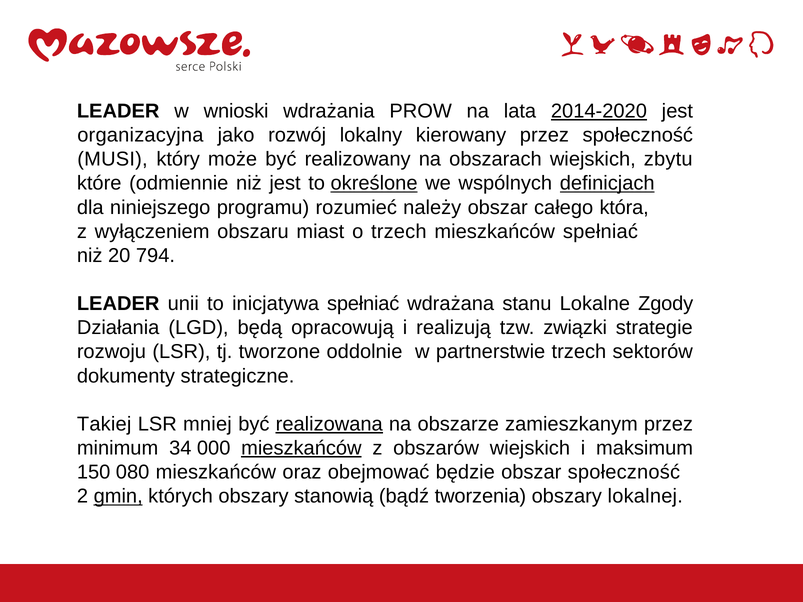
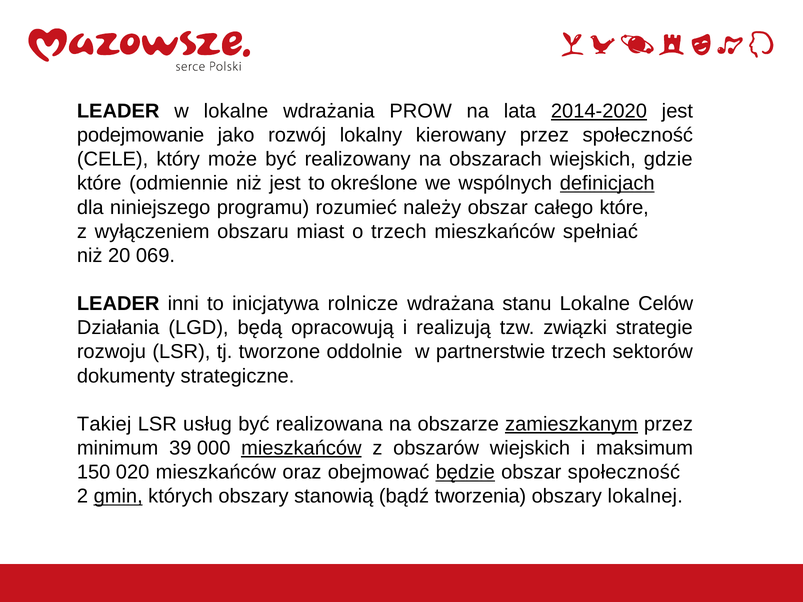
w wnioski: wnioski -> lokalne
organizacyjna: organizacyjna -> podejmowanie
MUSI: MUSI -> CELE
zbytu: zbytu -> gdzie
określone underline: present -> none
całego która: która -> które
794: 794 -> 069
unii: unii -> inni
inicjatywa spełniać: spełniać -> rolnicze
Zgody: Zgody -> Celów
mniej: mniej -> usług
realizowana underline: present -> none
zamieszkanym underline: none -> present
34: 34 -> 39
080: 080 -> 020
będzie underline: none -> present
